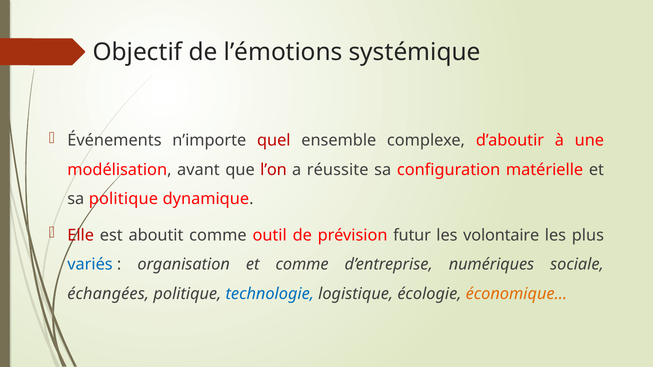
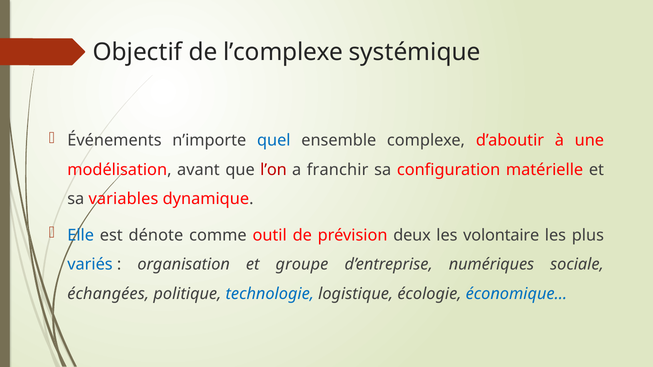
l’émotions: l’émotions -> l’complexe
quel colour: red -> blue
réussite: réussite -> franchir
sa politique: politique -> variables
Elle colour: red -> blue
aboutit: aboutit -> dénote
futur: futur -> deux
et comme: comme -> groupe
économique… colour: orange -> blue
